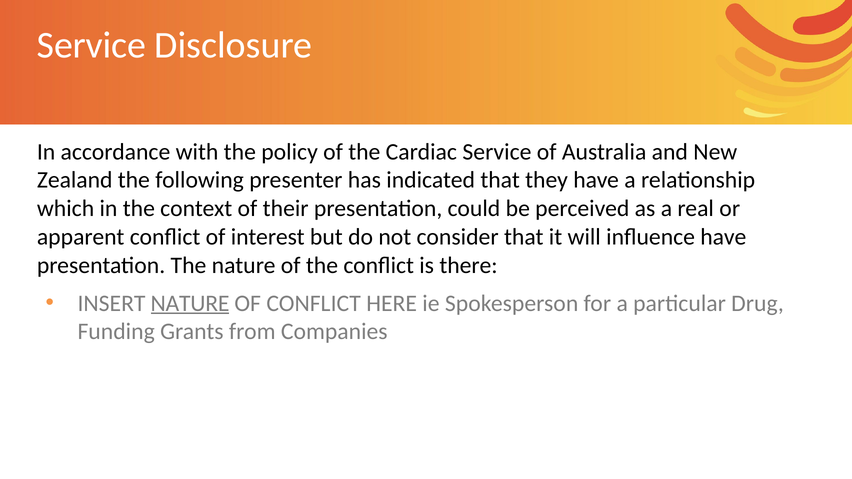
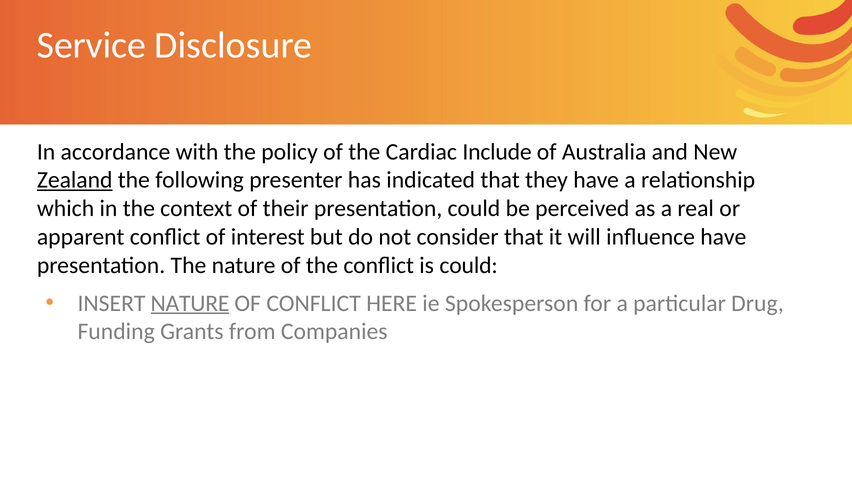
Cardiac Service: Service -> Include
Zealand underline: none -> present
is there: there -> could
